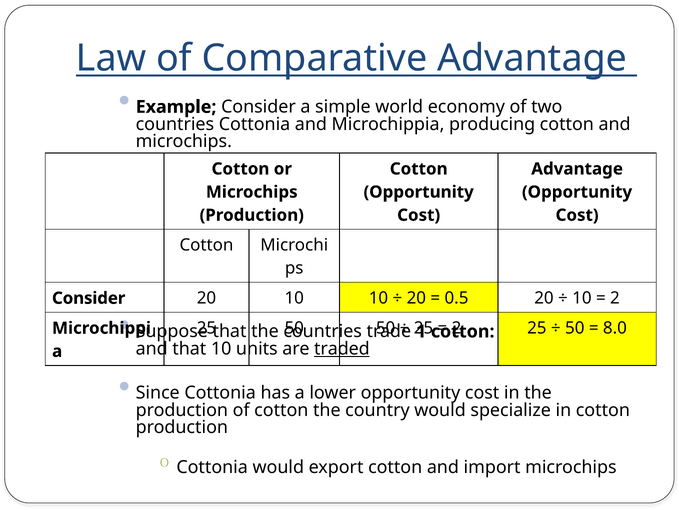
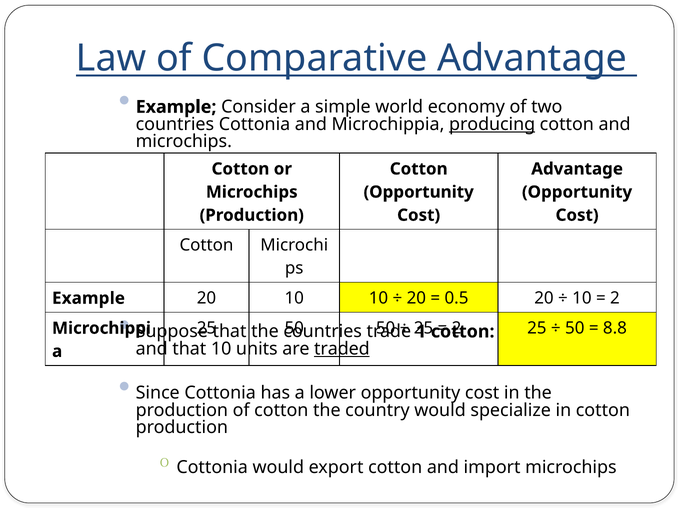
producing underline: none -> present
Consider at (89, 298): Consider -> Example
8.0: 8.0 -> 8.8
